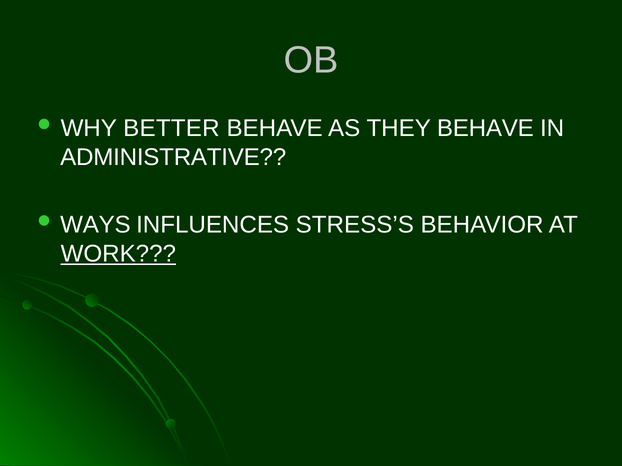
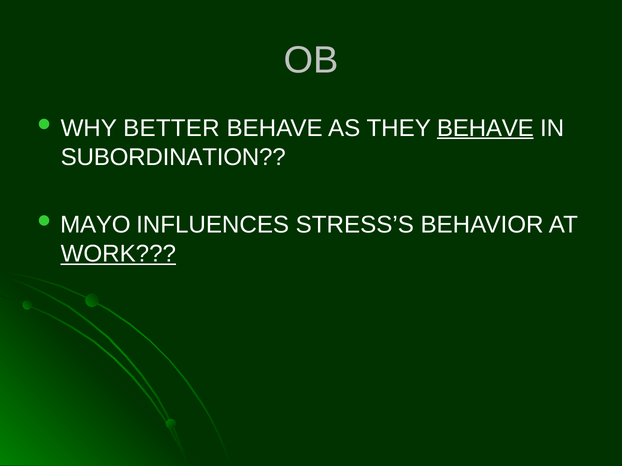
BEHAVE at (485, 128) underline: none -> present
ADMINISTRATIVE: ADMINISTRATIVE -> SUBORDINATION
WAYS: WAYS -> MAYO
